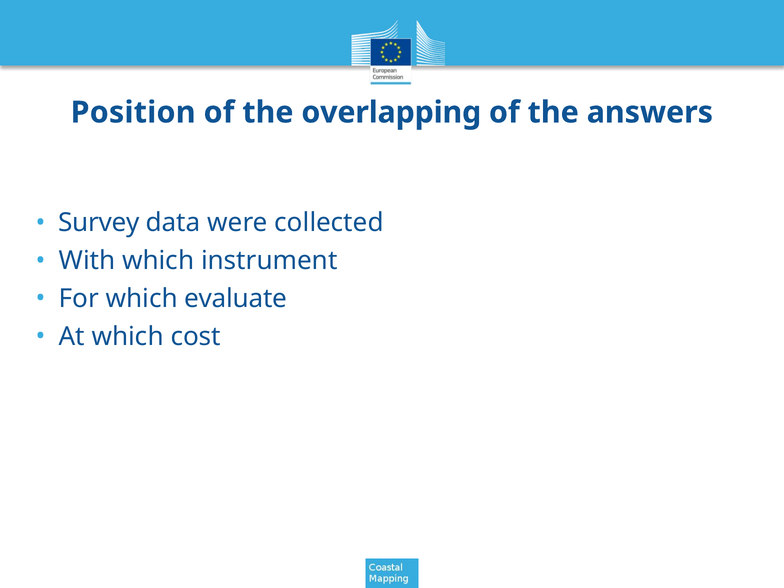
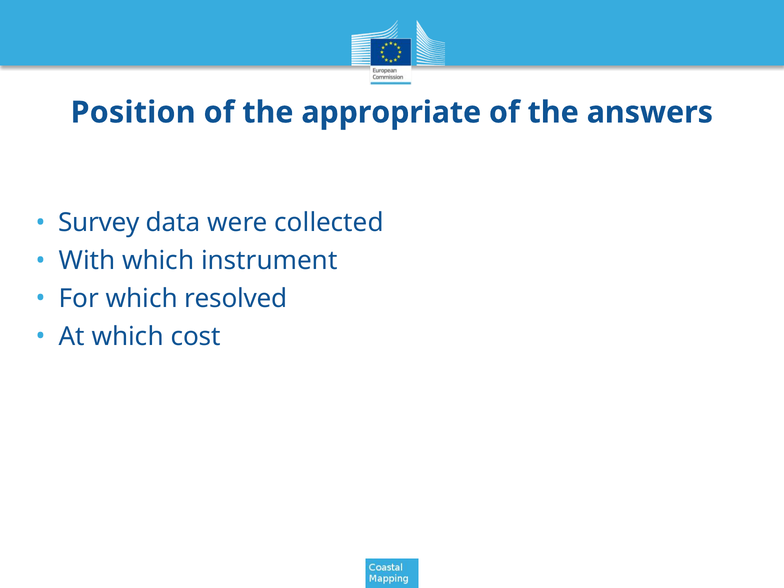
overlapping: overlapping -> appropriate
evaluate: evaluate -> resolved
